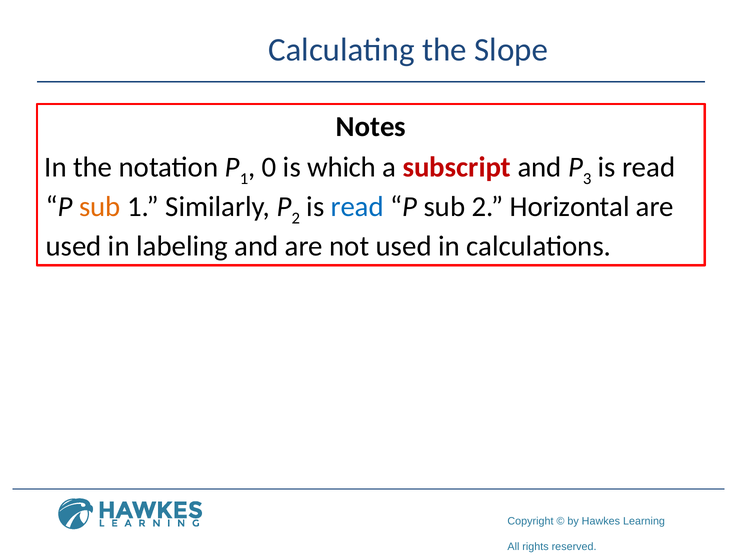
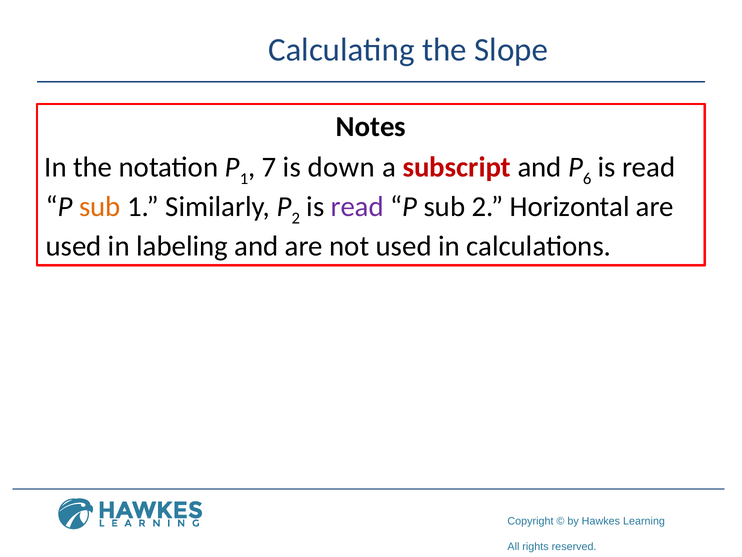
0: 0 -> 7
which: which -> down
3: 3 -> 6
read at (357, 207) colour: blue -> purple
